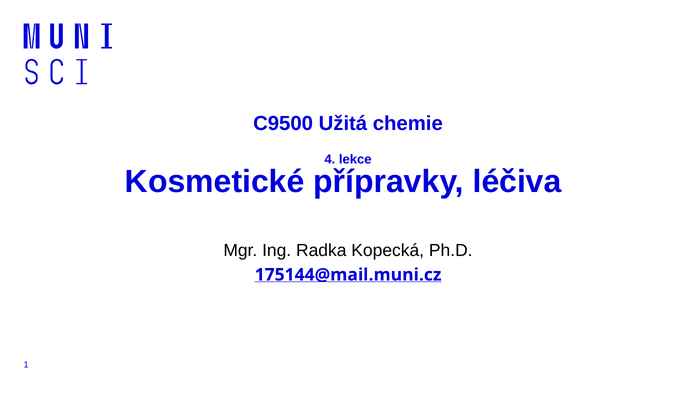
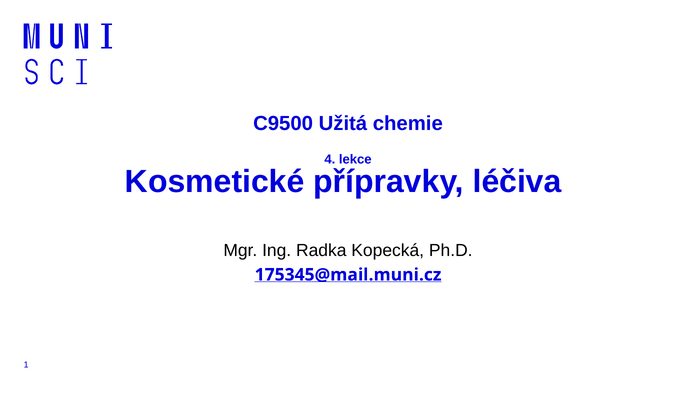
175144@mail.muni.cz: 175144@mail.muni.cz -> 175345@mail.muni.cz
